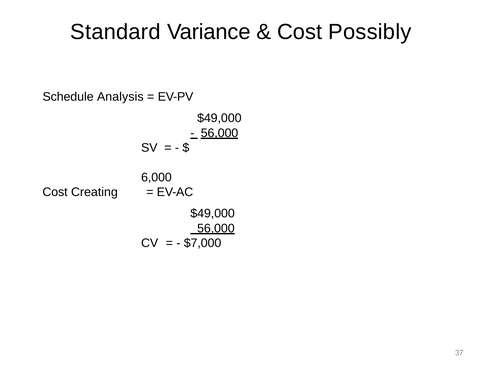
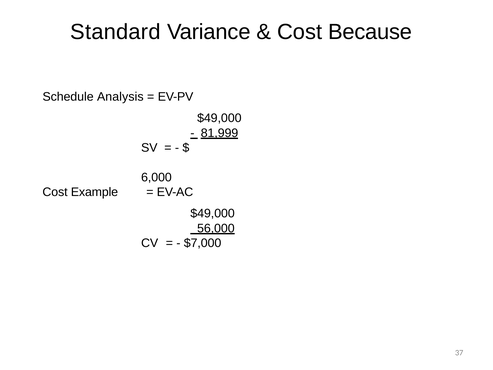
Possibly: Possibly -> Because
56,000 at (220, 133): 56,000 -> 81,999
Creating: Creating -> Example
